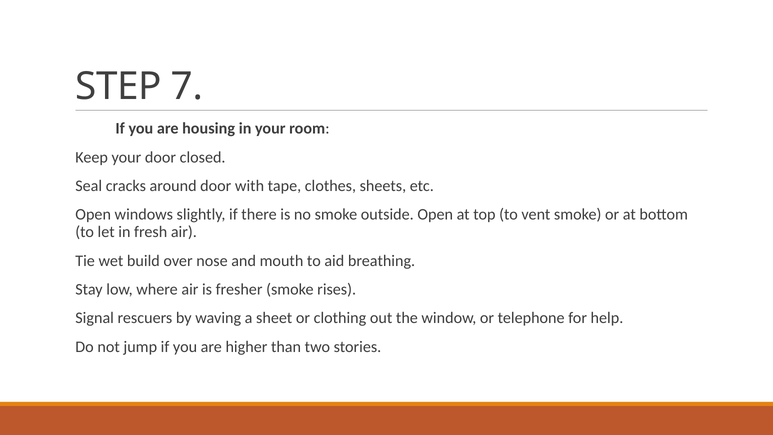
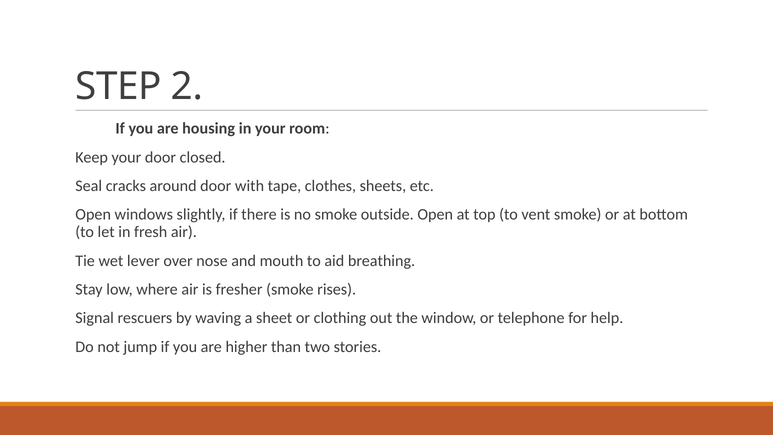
7: 7 -> 2
build: build -> lever
